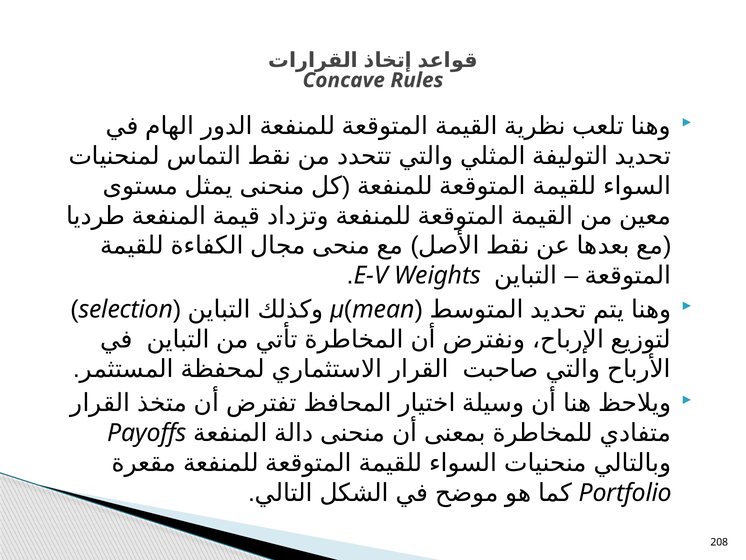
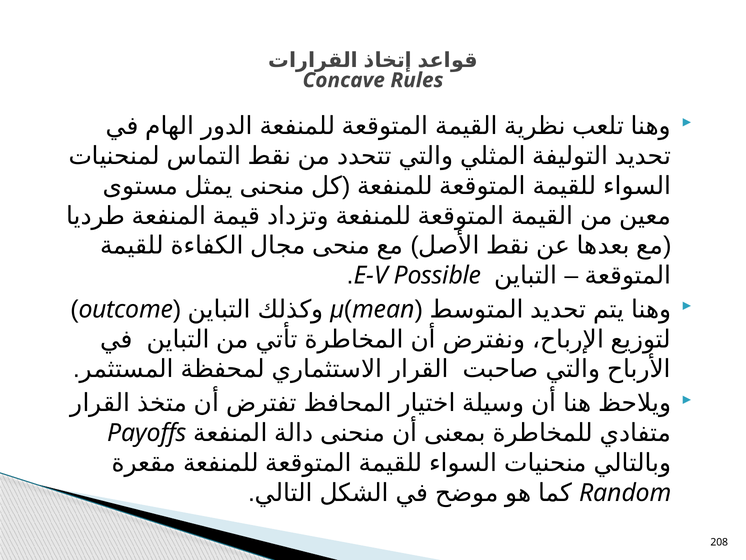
Weights: Weights -> Possible
selection: selection -> outcome
Portfolio: Portfolio -> Random
